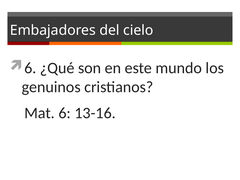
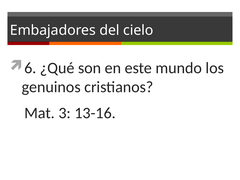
Mat 6: 6 -> 3
